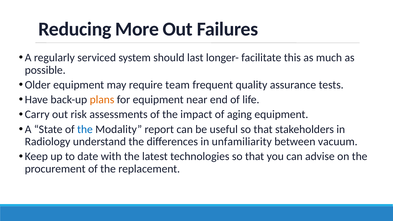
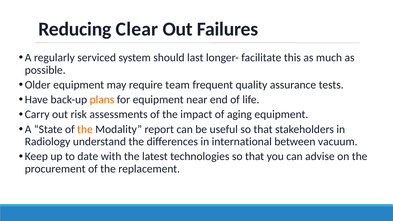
More: More -> Clear
the at (85, 129) colour: blue -> orange
unfamiliarity: unfamiliarity -> international
